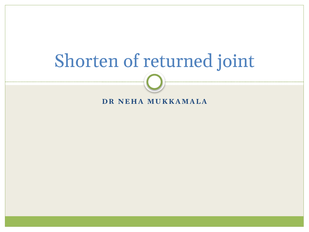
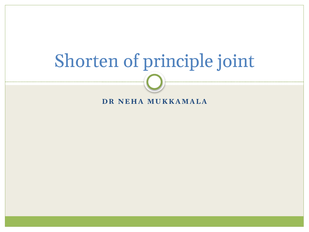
returned: returned -> principle
